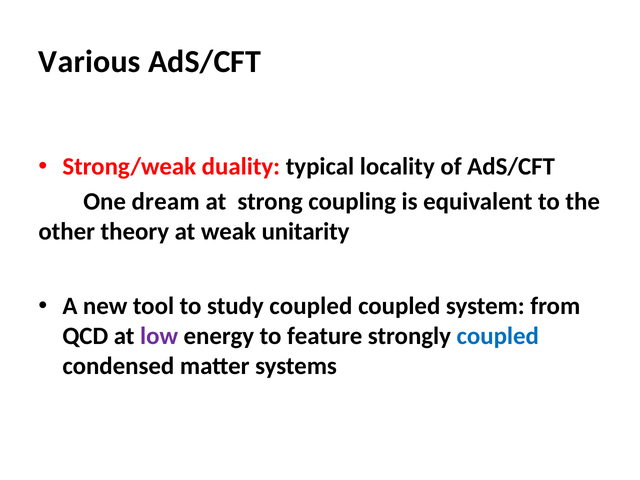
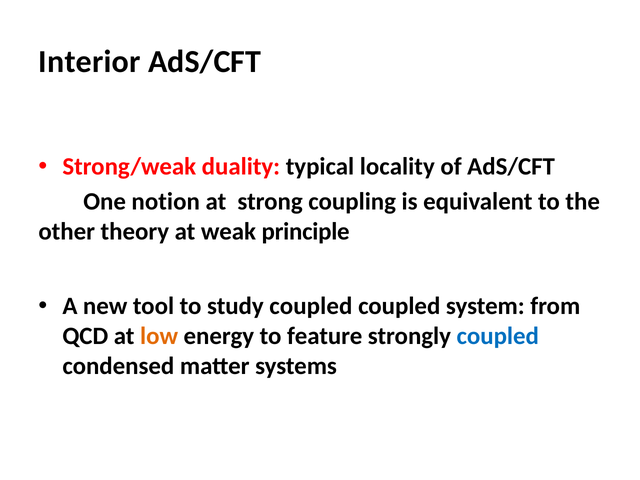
Various: Various -> Interior
dream: dream -> notion
unitarity: unitarity -> principle
low colour: purple -> orange
